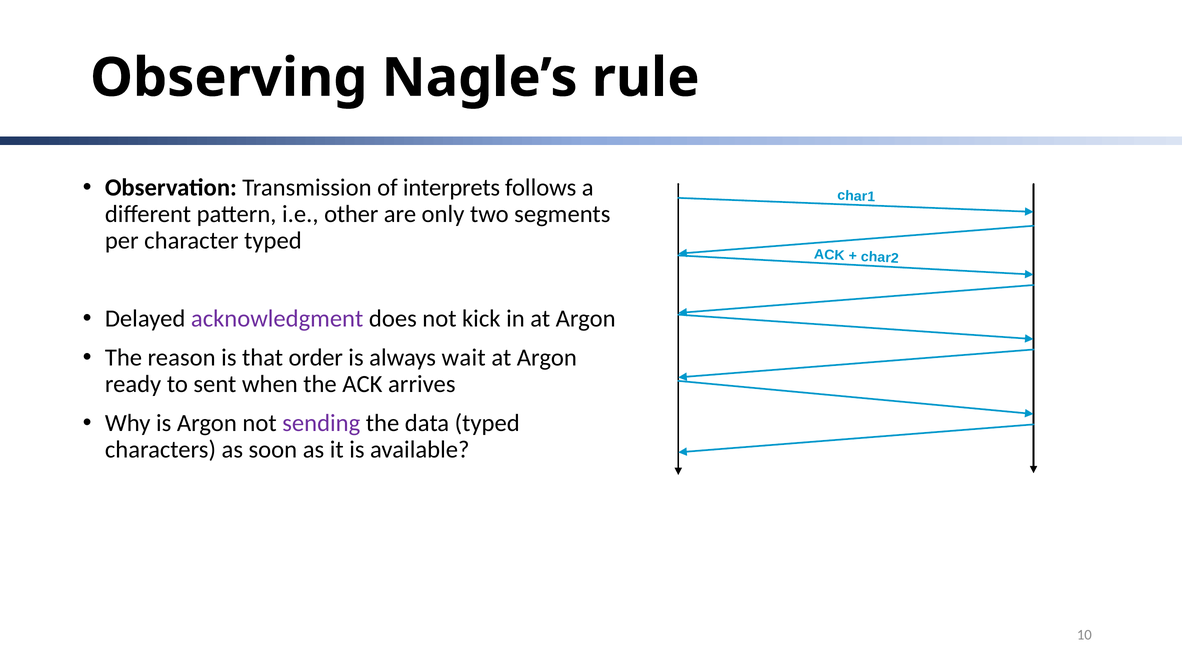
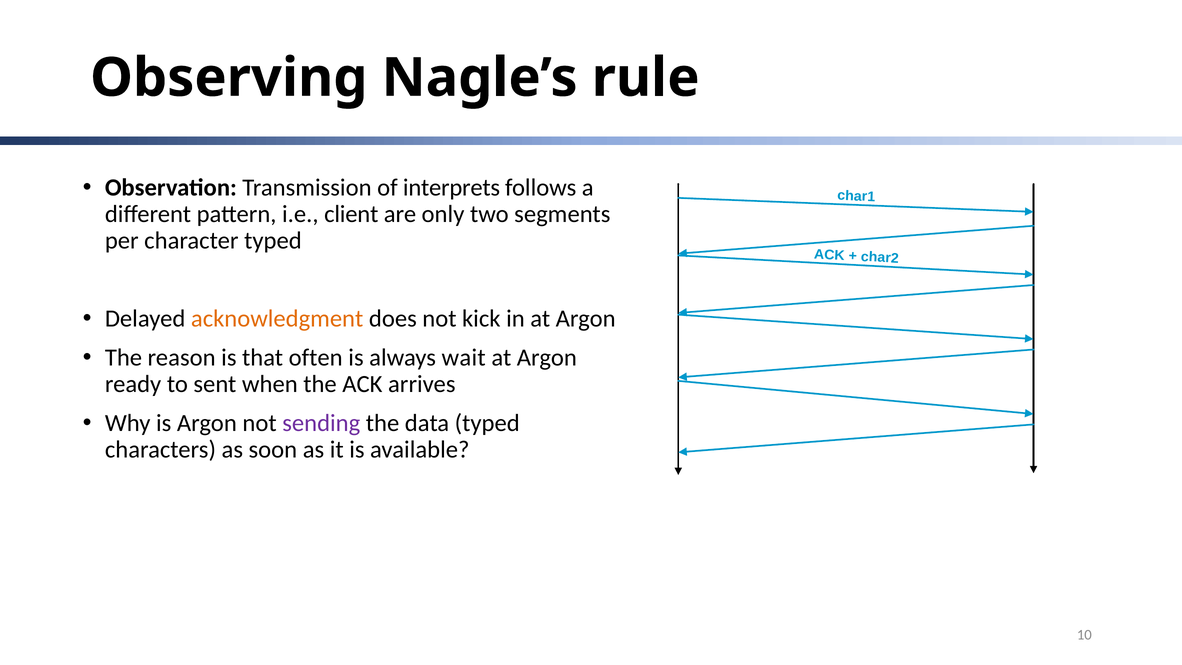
other: other -> client
acknowledgment colour: purple -> orange
order: order -> often
